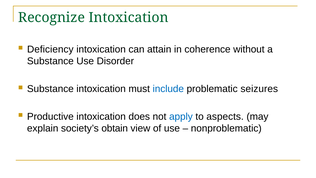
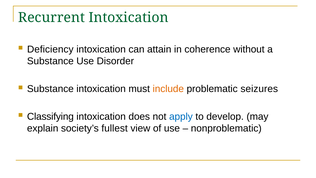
Recognize: Recognize -> Recurrent
include colour: blue -> orange
Productive: Productive -> Classifying
aspects: aspects -> develop
obtain: obtain -> fullest
